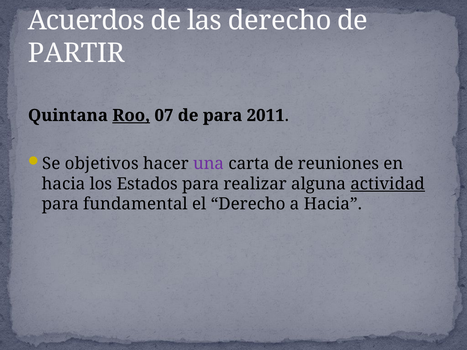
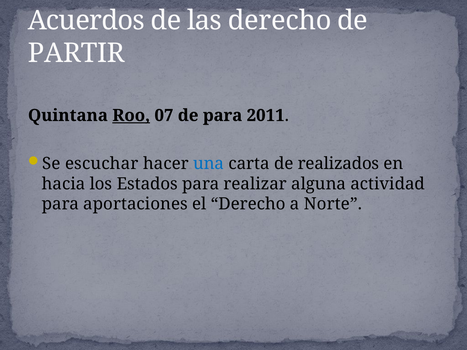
objetivos: objetivos -> escuchar
una colour: purple -> blue
reuniones: reuniones -> realizados
actividad underline: present -> none
fundamental: fundamental -> aportaciones
a Hacia: Hacia -> Norte
